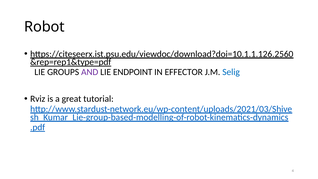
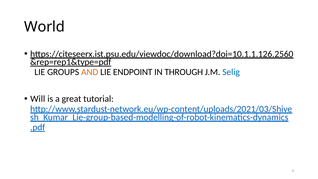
Robot: Robot -> World
AND colour: purple -> orange
EFFECTOR: EFFECTOR -> THROUGH
Rviz: Rviz -> Will
